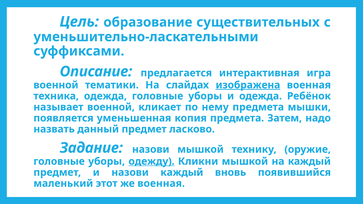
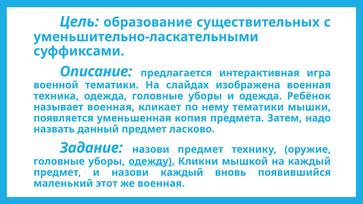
изображена underline: present -> none
называет военной: военной -> военная
нему предмета: предмета -> тематики
назови мышкой: мышкой -> предмет
